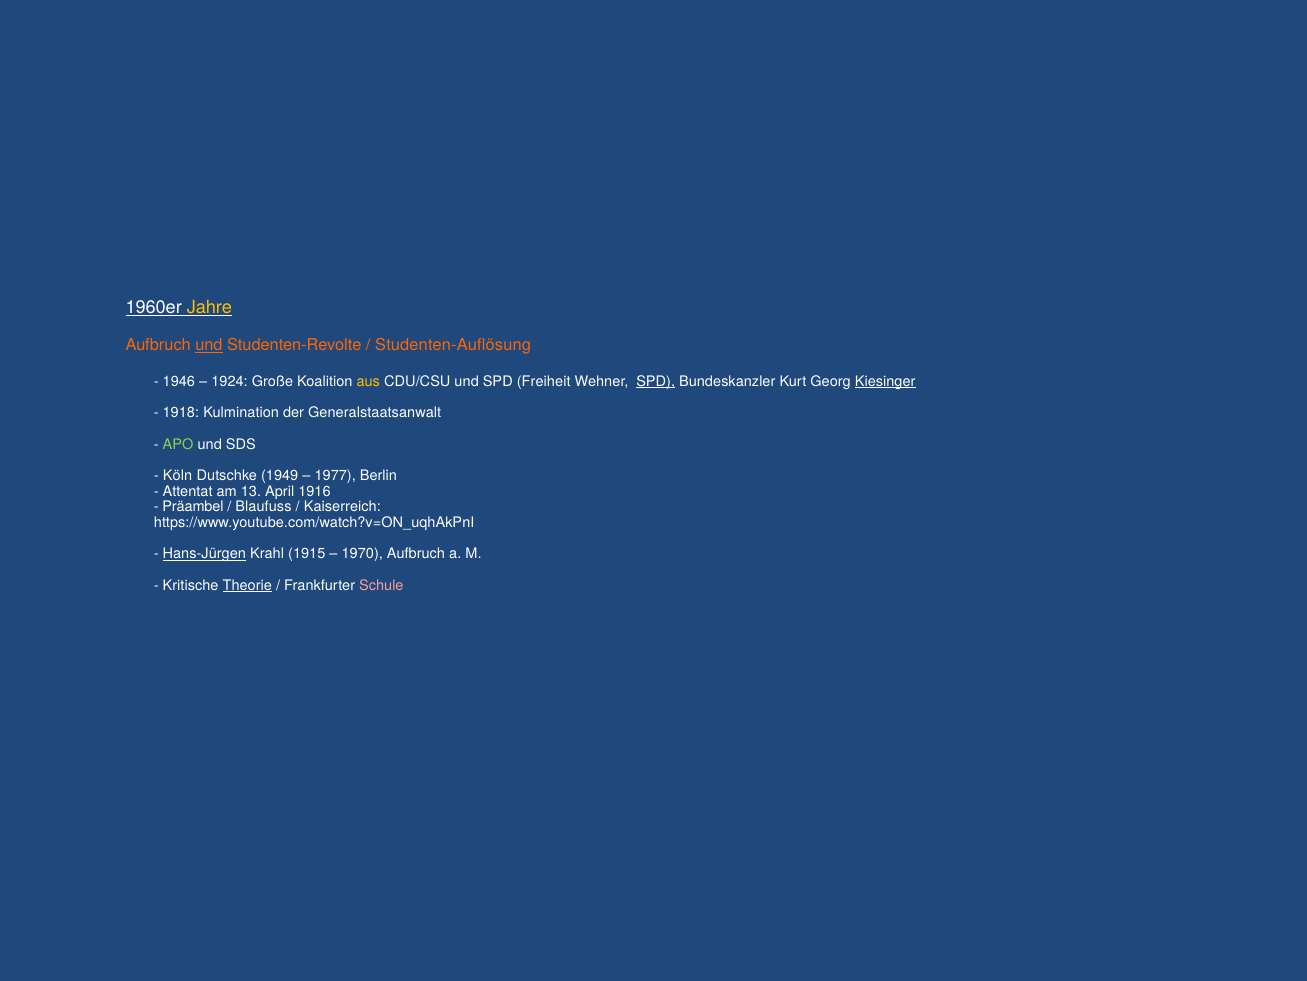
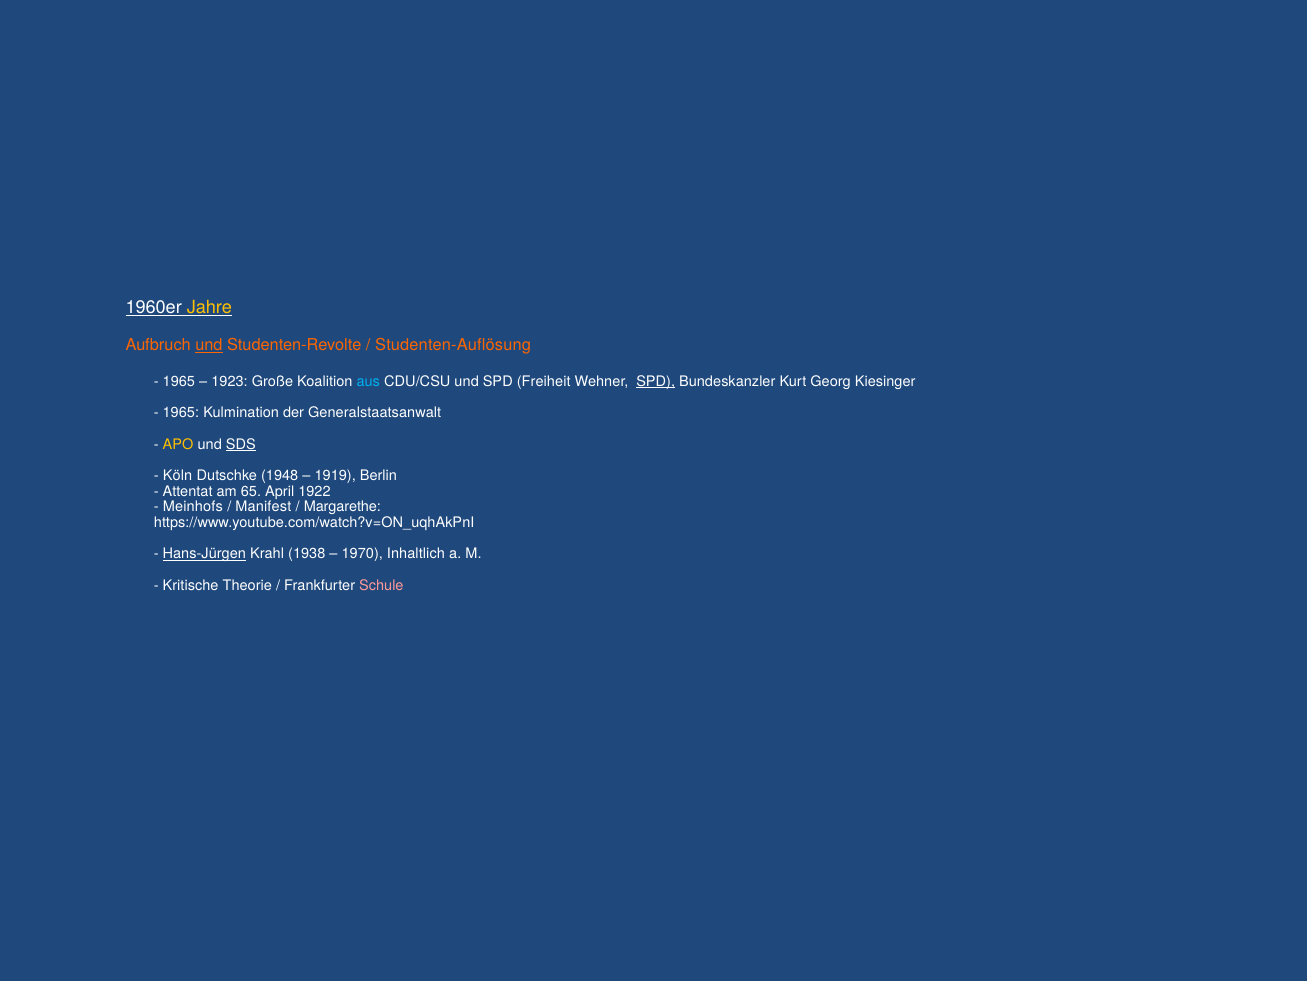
1946 at (179, 381): 1946 -> 1965
1924: 1924 -> 1923
aus colour: yellow -> light blue
Kiesinger underline: present -> none
1918 at (181, 413): 1918 -> 1965
APO colour: light green -> yellow
SDS underline: none -> present
1949: 1949 -> 1948
1977: 1977 -> 1919
13: 13 -> 65
1916: 1916 -> 1922
Präambel: Präambel -> Meinhofs
Blaufuss: Blaufuss -> Manifest
Kaiserreich: Kaiserreich -> Margarethe
1915: 1915 -> 1938
1970 Aufbruch: Aufbruch -> Inhaltlich
Theorie underline: present -> none
